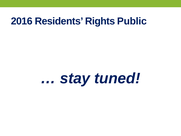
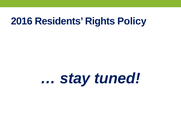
Public: Public -> Policy
